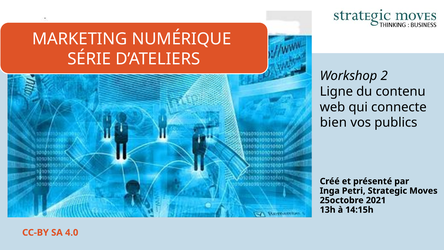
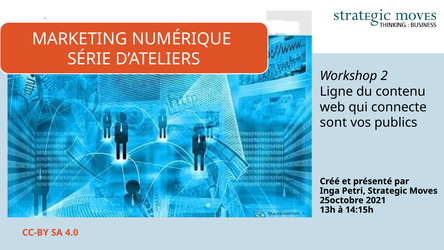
bien: bien -> sont
